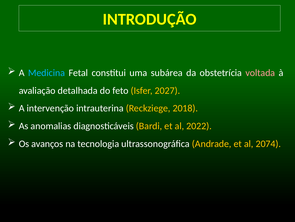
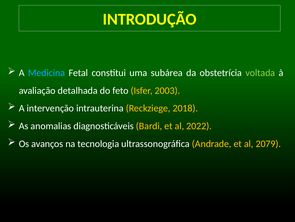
voltada colour: pink -> light green
2027: 2027 -> 2003
2074: 2074 -> 2079
